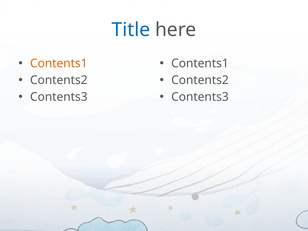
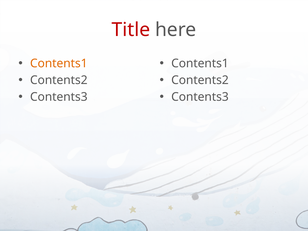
Title colour: blue -> red
